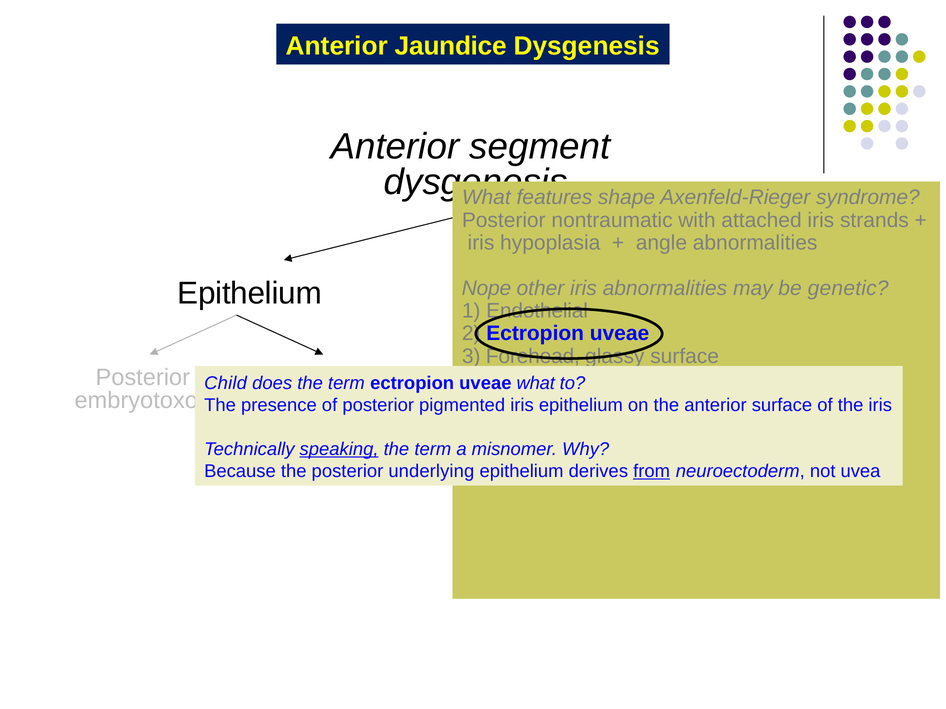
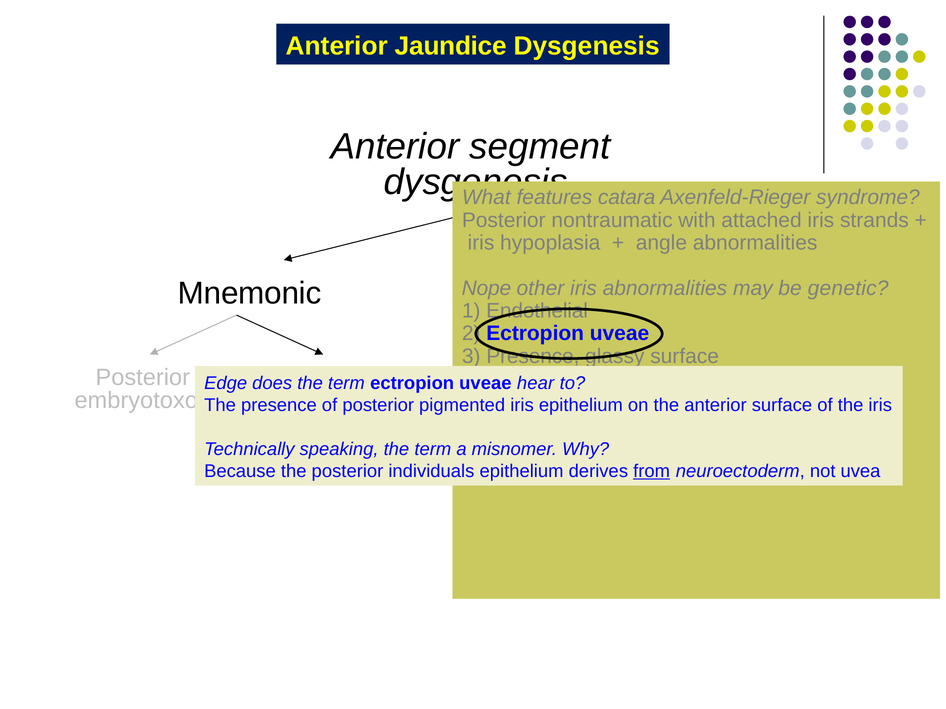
shape: shape -> catara
Epithelium at (250, 294): Epithelium -> Mnemonic
3 Forehead: Forehead -> Presence
Child: Child -> Edge
uveae what: what -> hear
speaking underline: present -> none
underlying: underlying -> individuals
